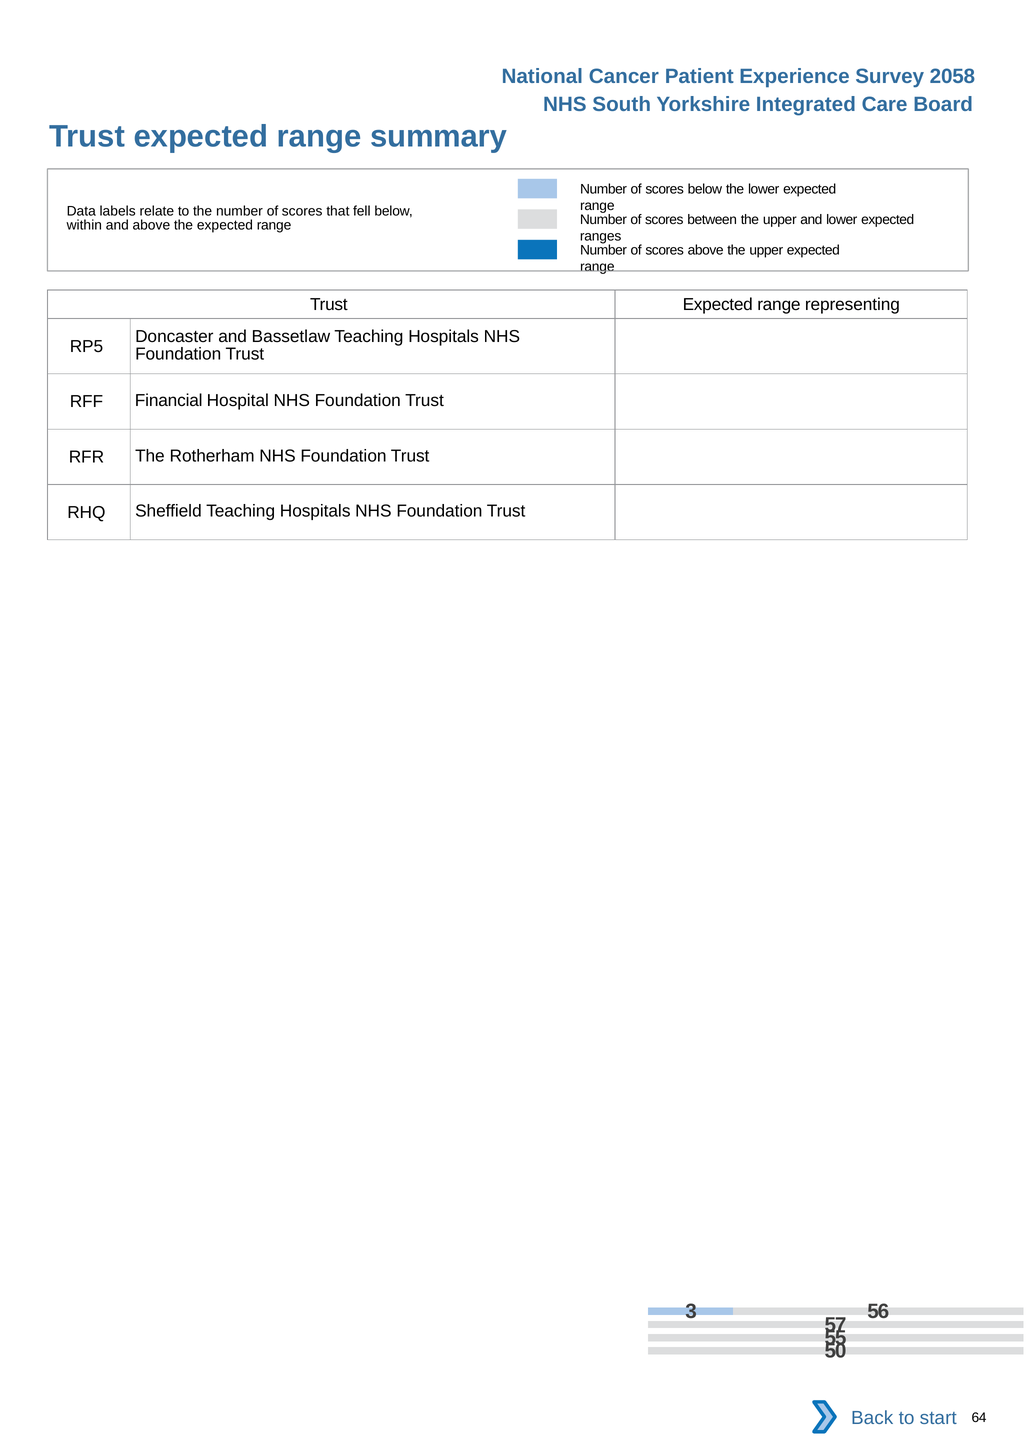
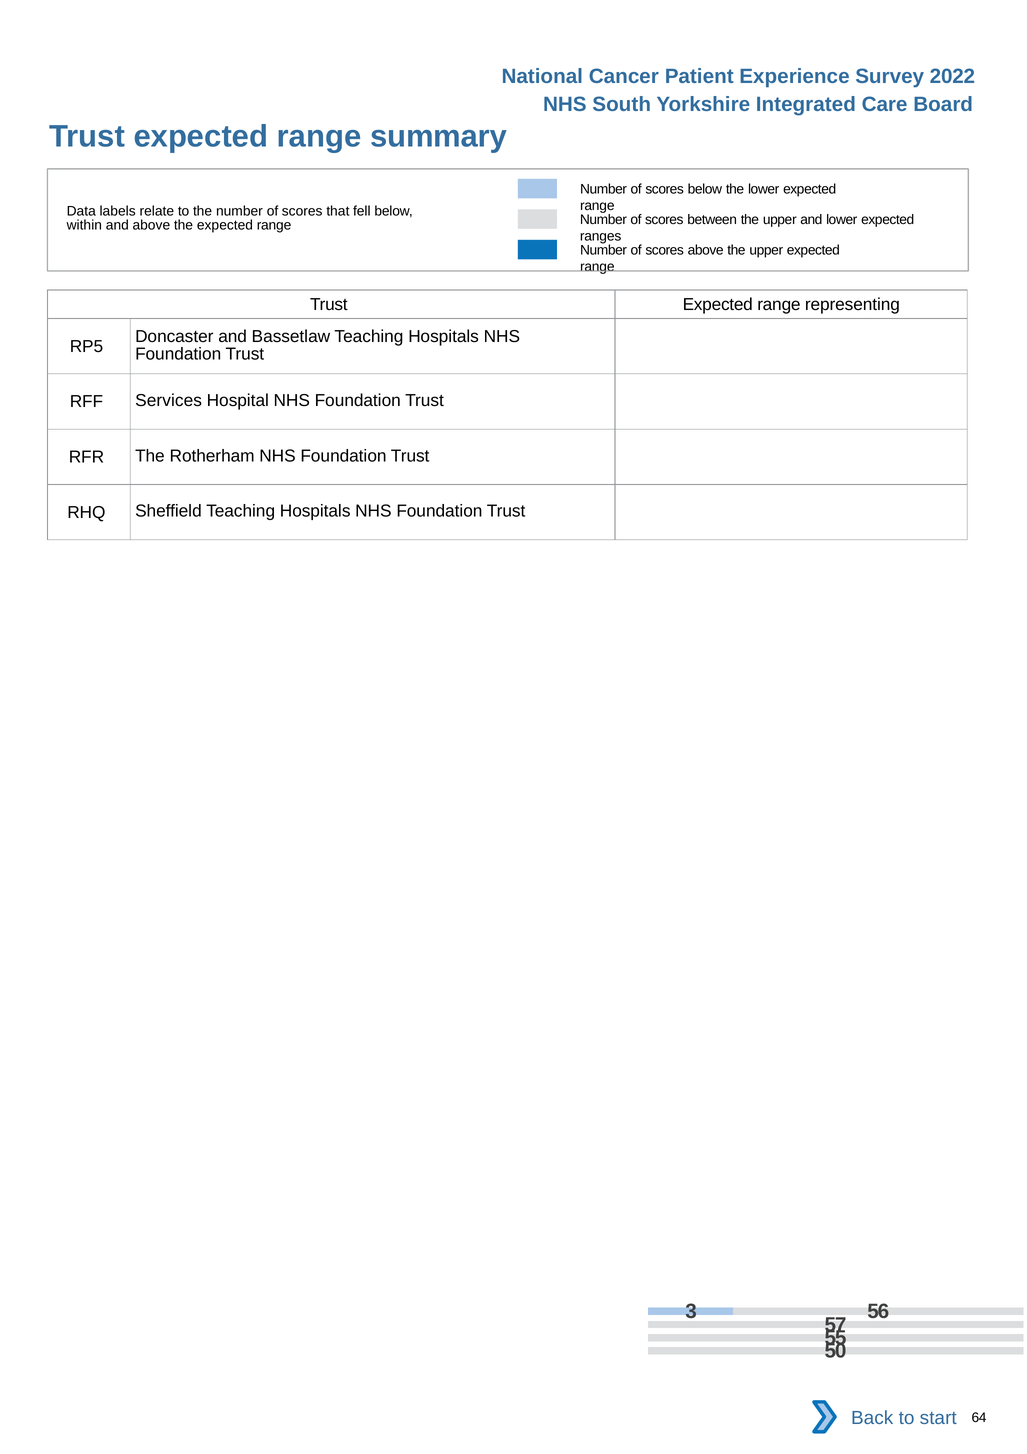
2058: 2058 -> 2022
Financial: Financial -> Services
